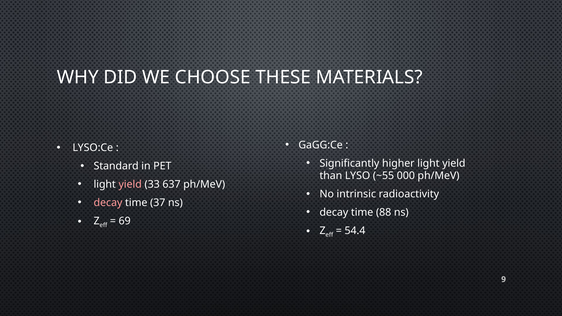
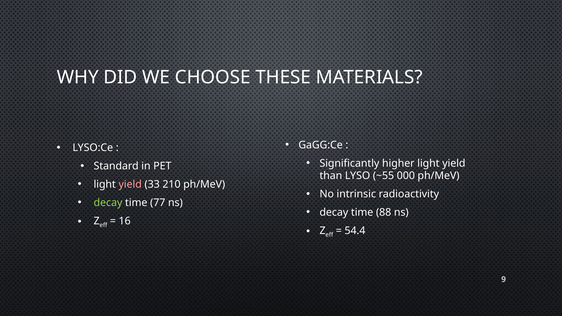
637: 637 -> 210
decay at (108, 203) colour: pink -> light green
37: 37 -> 77
69: 69 -> 16
